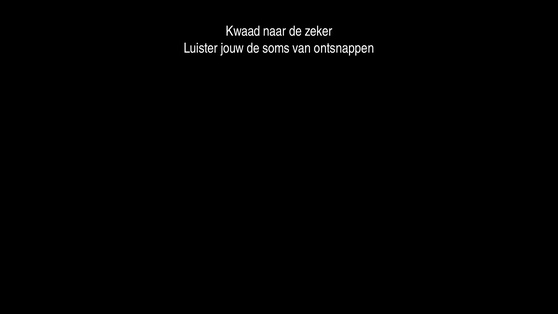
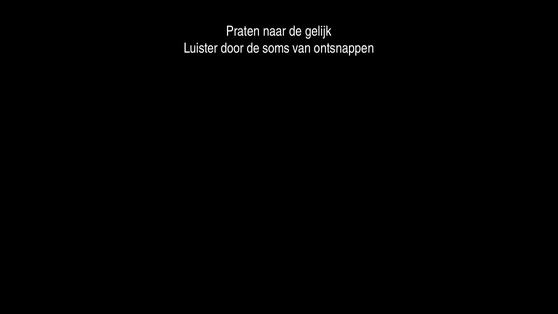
Kwaad: Kwaad -> Praten
zeker: zeker -> gelijk
jouw: jouw -> door
